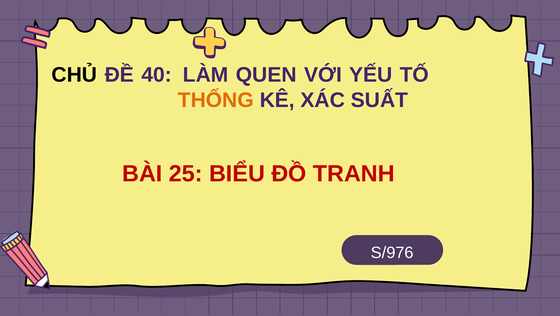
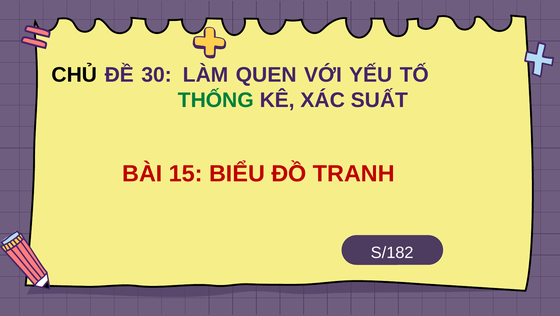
40: 40 -> 30
THỐNG colour: orange -> green
25: 25 -> 15
S/976: S/976 -> S/182
